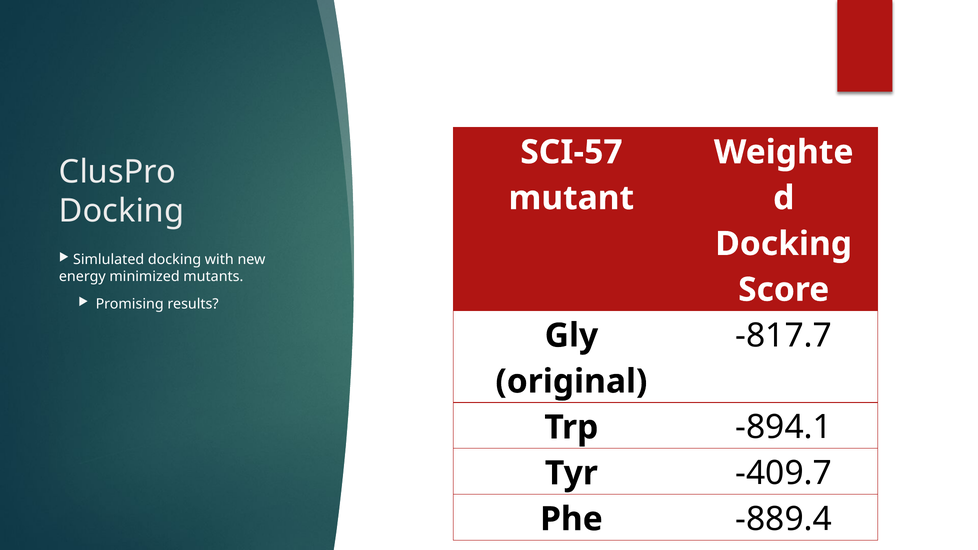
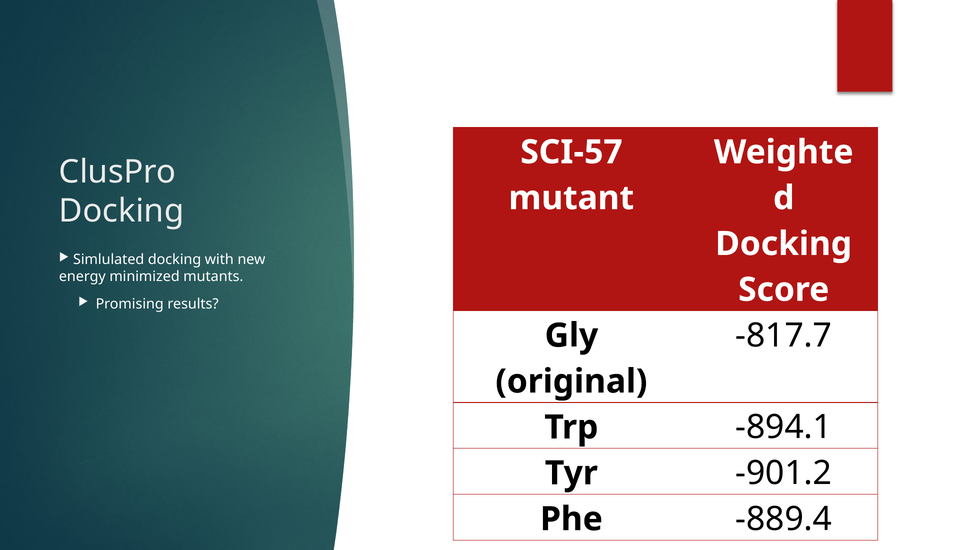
-409.7: -409.7 -> -901.2
